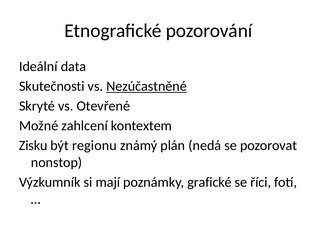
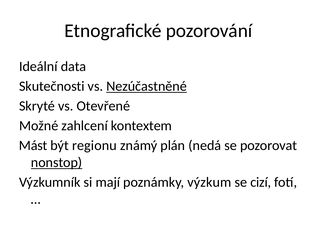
Zisku: Zisku -> Mást
nonstop underline: none -> present
grafické: grafické -> výzkum
říci: říci -> cizí
